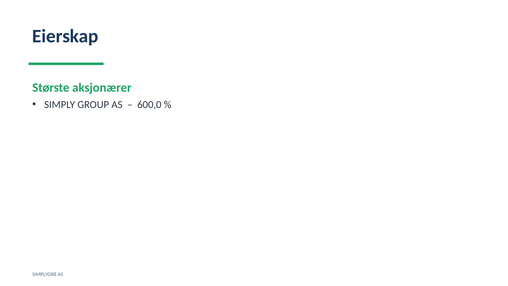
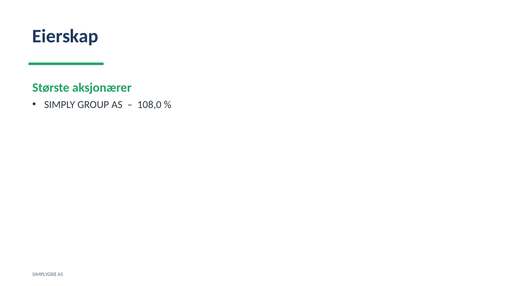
600,0: 600,0 -> 108,0
